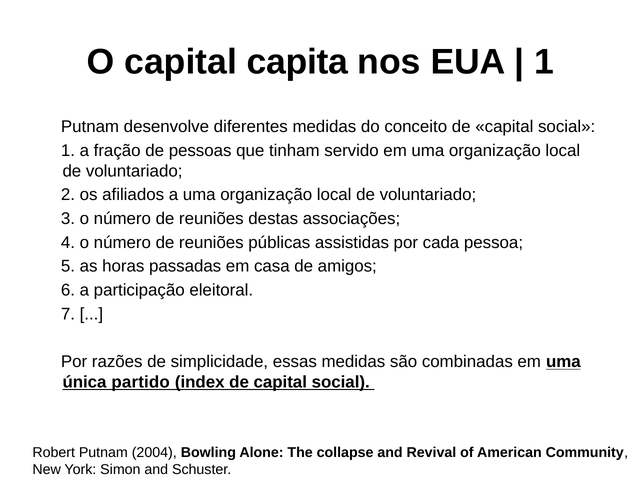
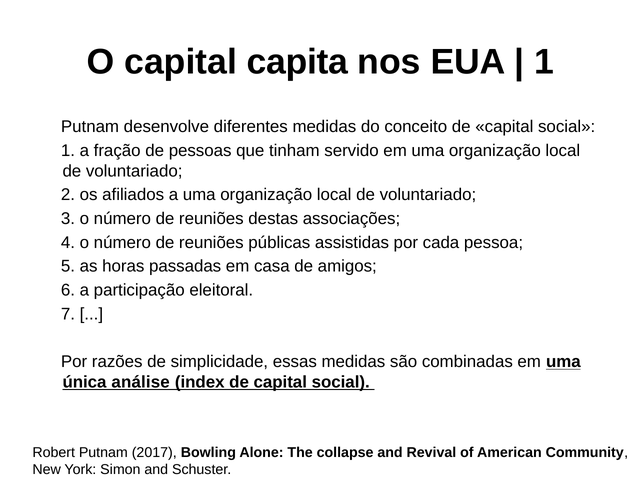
partido: partido -> análise
2004: 2004 -> 2017
